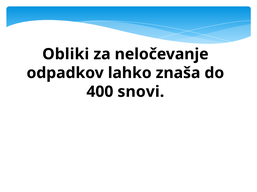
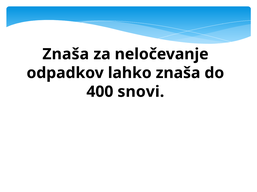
Obliki at (66, 54): Obliki -> Znaša
